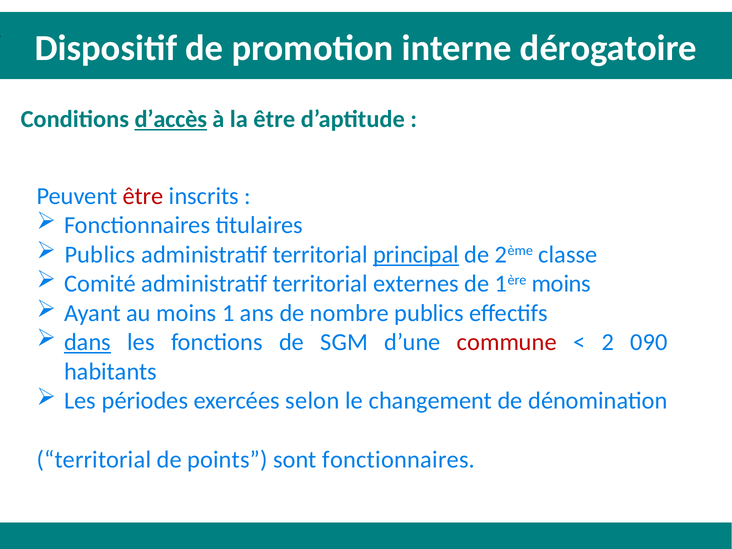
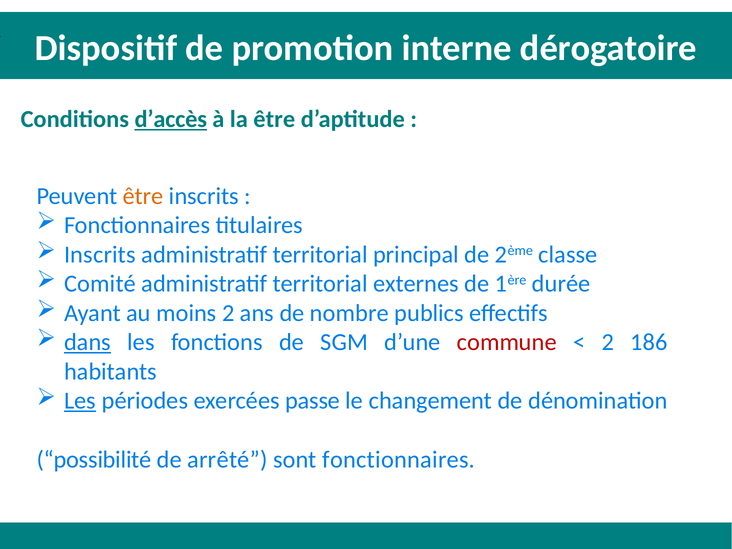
être at (143, 196) colour: red -> orange
Publics at (100, 255): Publics -> Inscrits
principal underline: present -> none
1ère moins: moins -> durée
moins 1: 1 -> 2
090: 090 -> 186
Les at (80, 401) underline: none -> present
selon: selon -> passe
territorial at (94, 460): territorial -> possibilité
points: points -> arrêté
